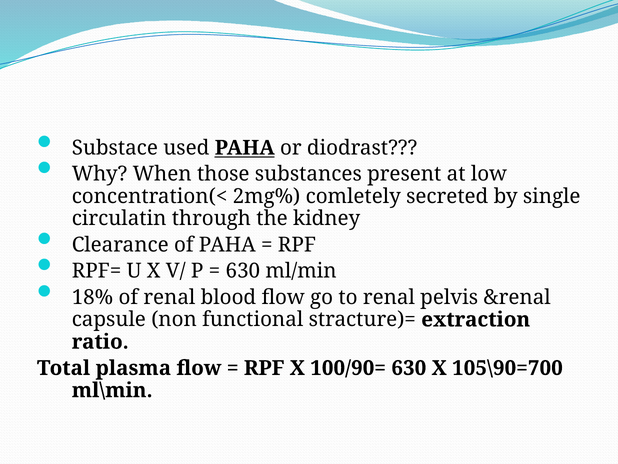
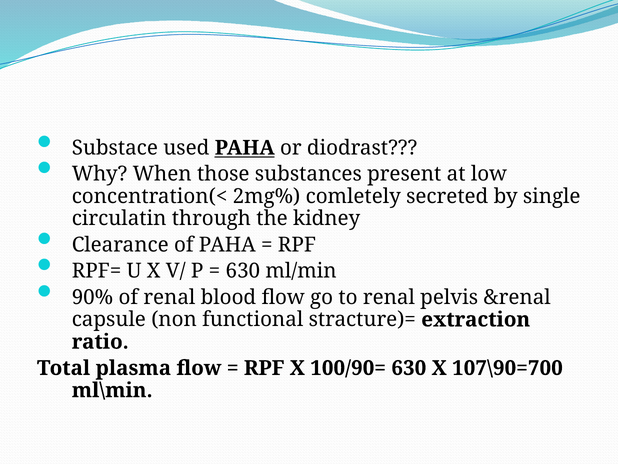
18%: 18% -> 90%
105\90=700: 105\90=700 -> 107\90=700
